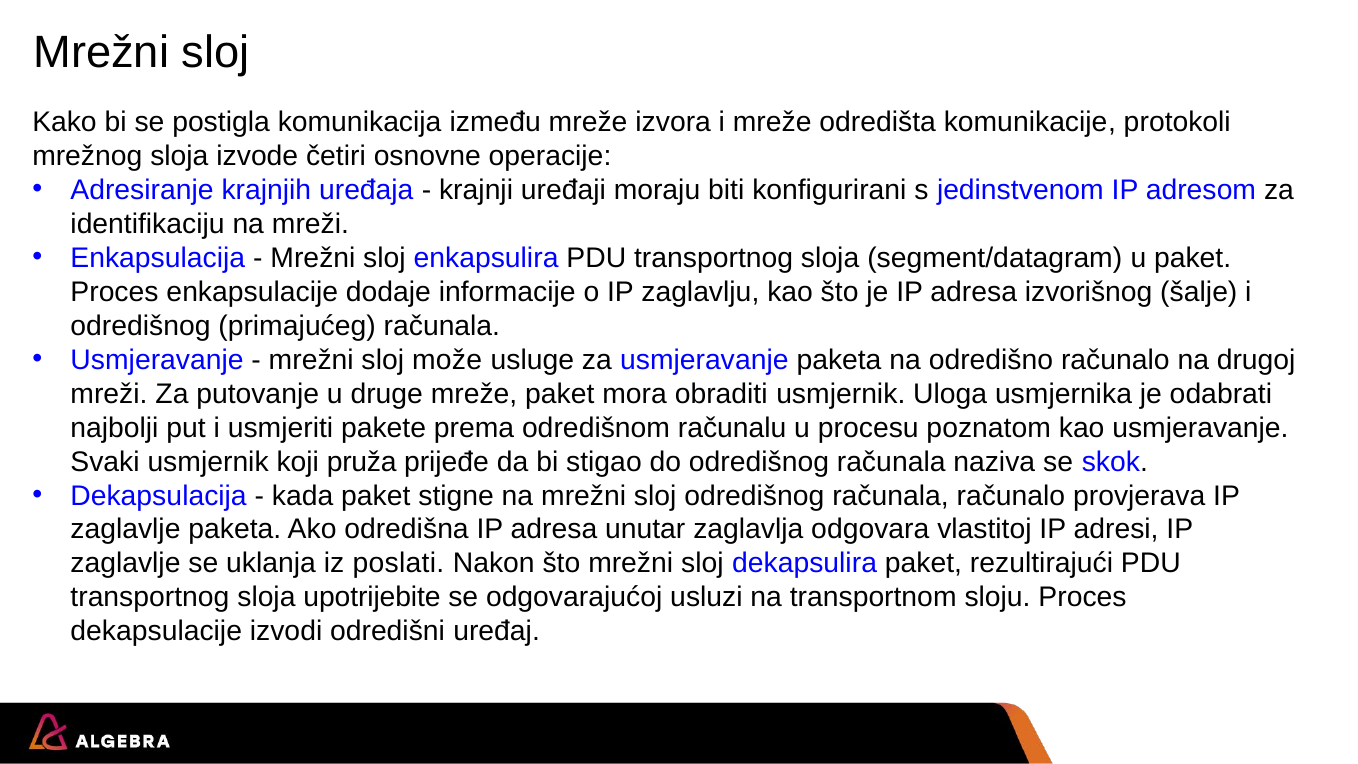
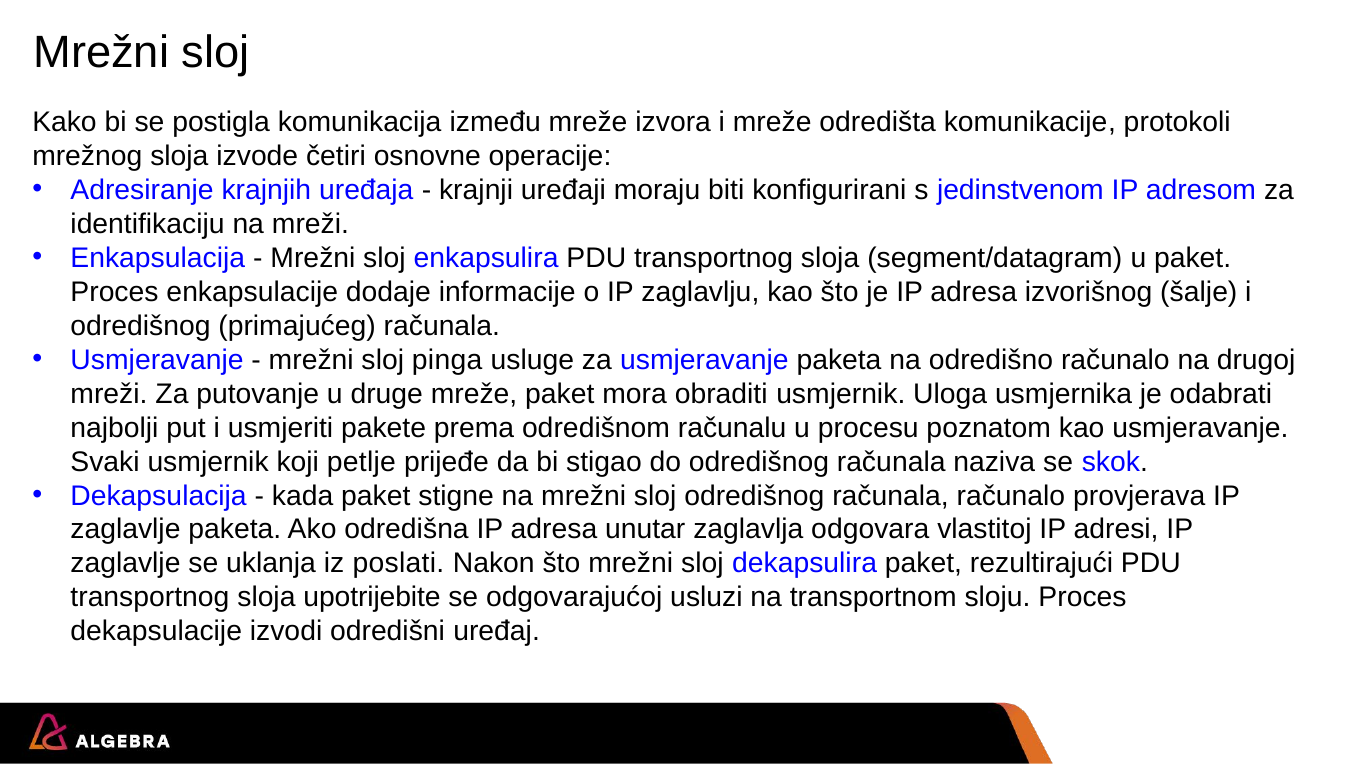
može: može -> pinga
pruža: pruža -> petlje
